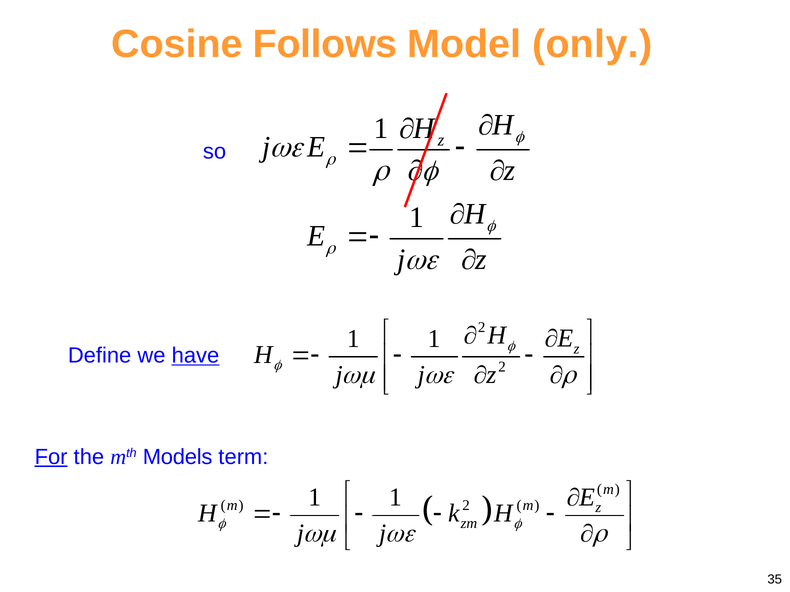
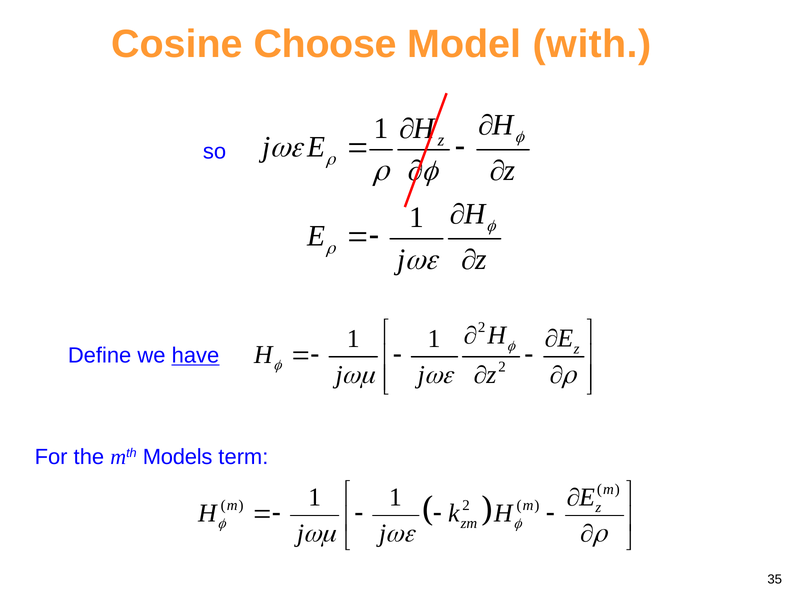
Follows: Follows -> Choose
only: only -> with
For underline: present -> none
